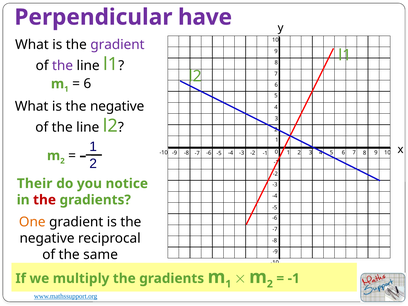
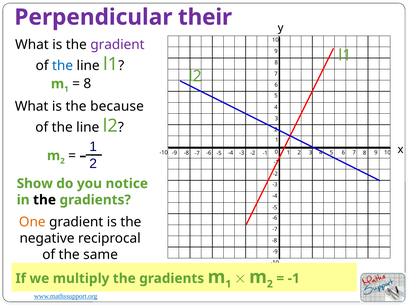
have: have -> their
the at (63, 66) colour: purple -> blue
6 at (87, 84): 6 -> 8
What is the negative: negative -> because
Their: Their -> Show
the at (45, 200) colour: red -> black
